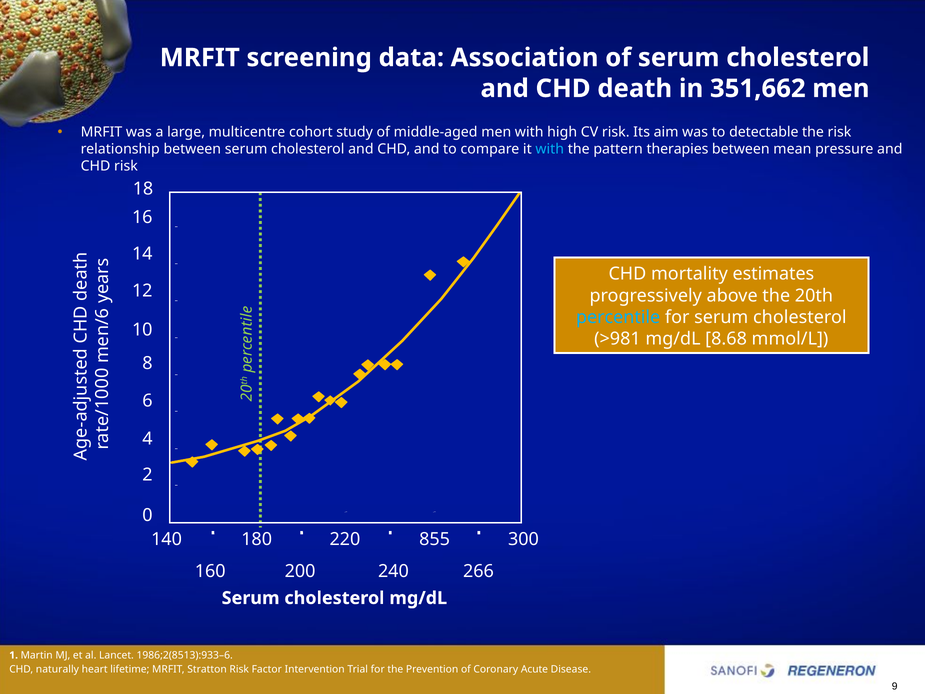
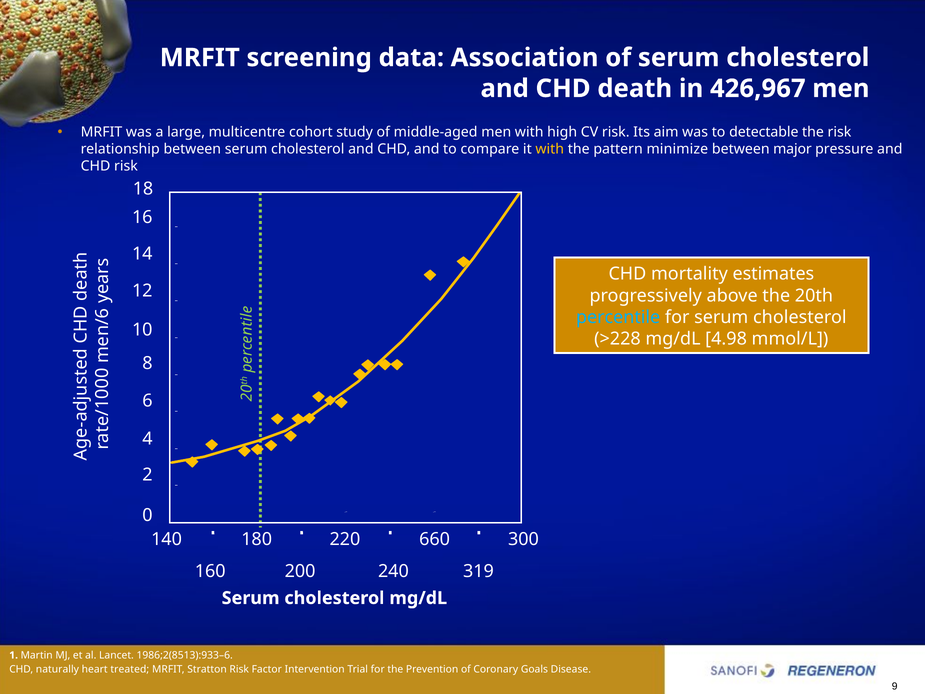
351,662: 351,662 -> 426,967
with at (550, 149) colour: light blue -> yellow
therapies: therapies -> minimize
mean: mean -> major
>981: >981 -> >228
8.68: 8.68 -> 4.98
855: 855 -> 660
266: 266 -> 319
lifetime: lifetime -> treated
Acute: Acute -> Goals
